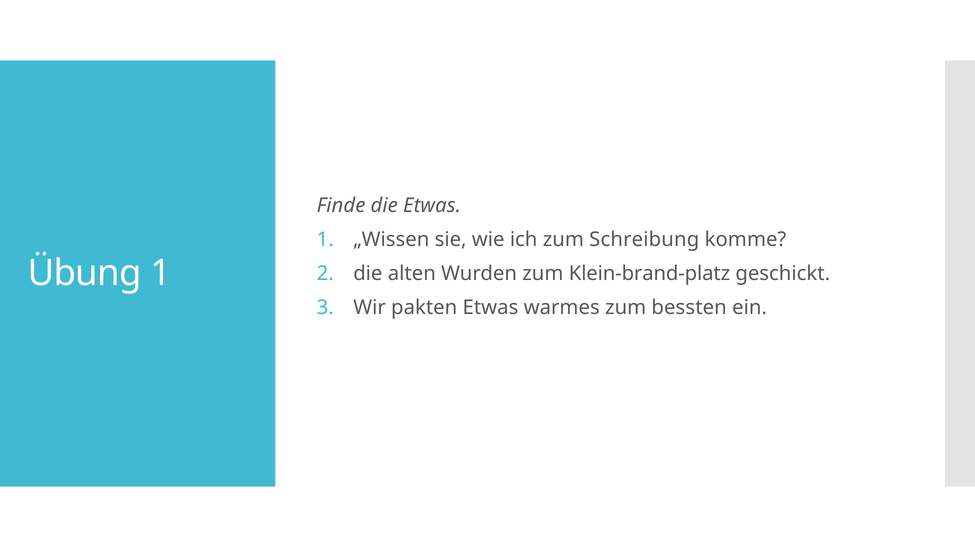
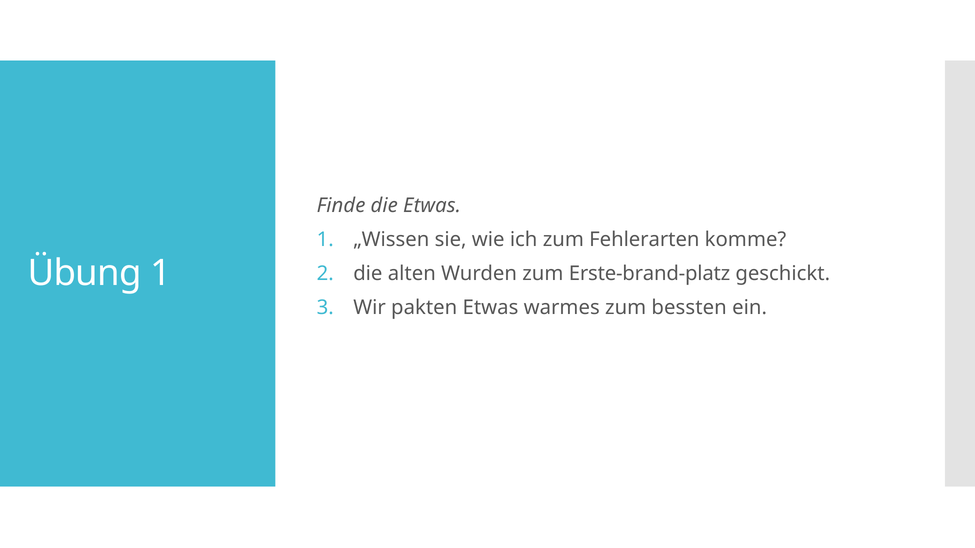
Schreibung: Schreibung -> Fehlerarten
Klein-brand-platz: Klein-brand-platz -> Erste-brand-platz
